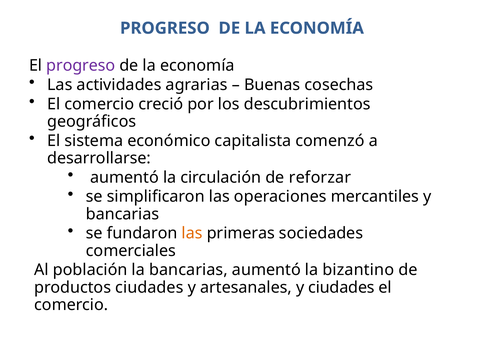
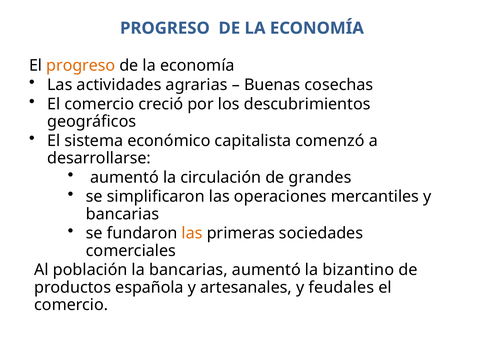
progreso at (81, 66) colour: purple -> orange
reforzar: reforzar -> grandes
productos ciudades: ciudades -> española
y ciudades: ciudades -> feudales
